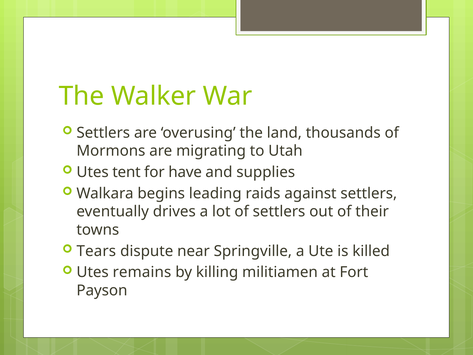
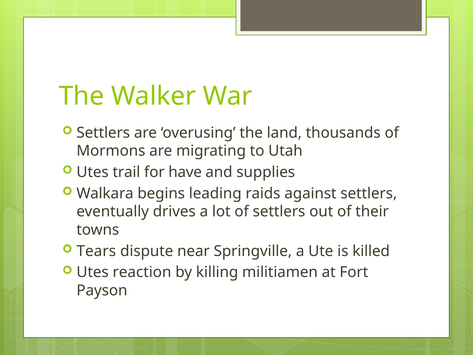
tent: tent -> trail
remains: remains -> reaction
